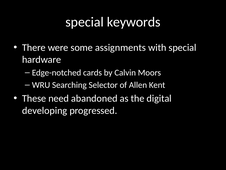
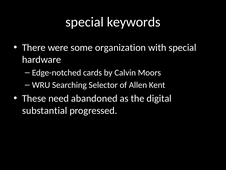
assignments: assignments -> organization
developing: developing -> substantial
